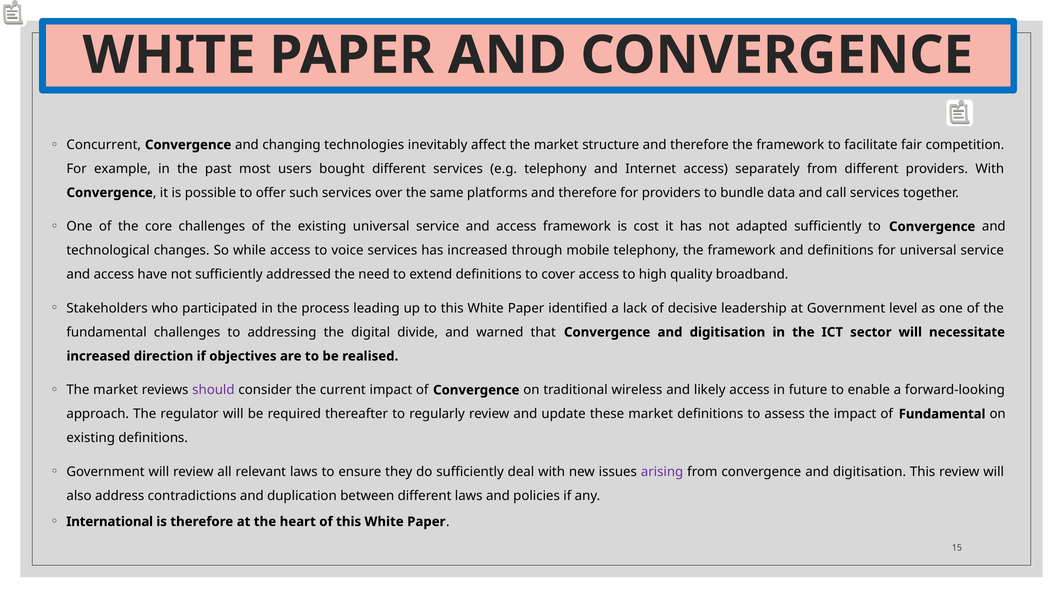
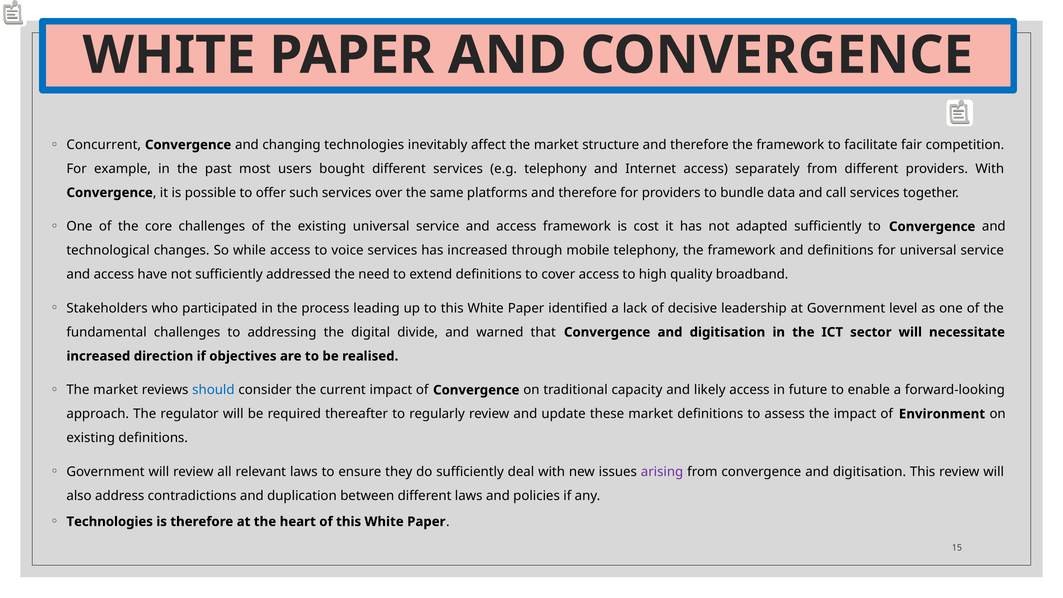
should colour: purple -> blue
wireless: wireless -> capacity
of Fundamental: Fundamental -> Environment
International at (110, 522): International -> Technologies
